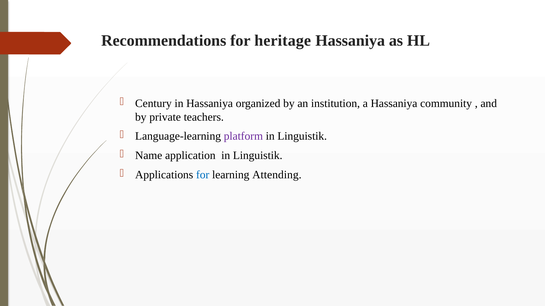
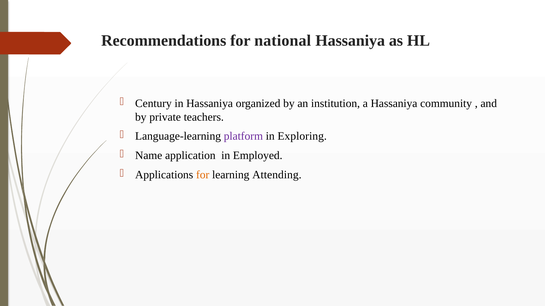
heritage: heritage -> national
Linguistik at (302, 136): Linguistik -> Exploring
application in Linguistik: Linguistik -> Employed
for at (203, 175) colour: blue -> orange
